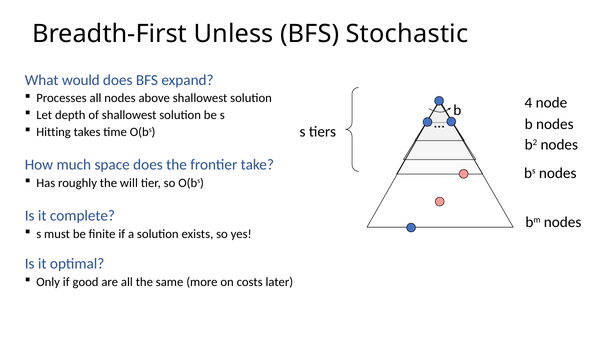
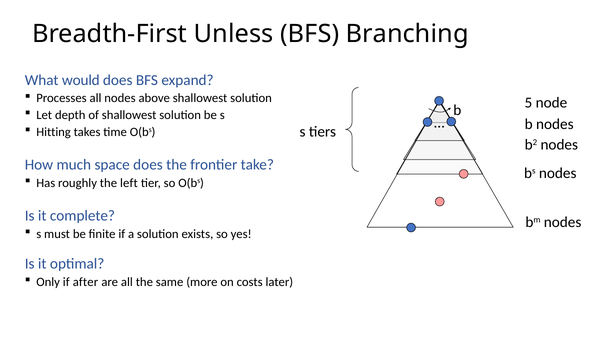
Stochastic: Stochastic -> Branching
4: 4 -> 5
will: will -> left
good: good -> after
